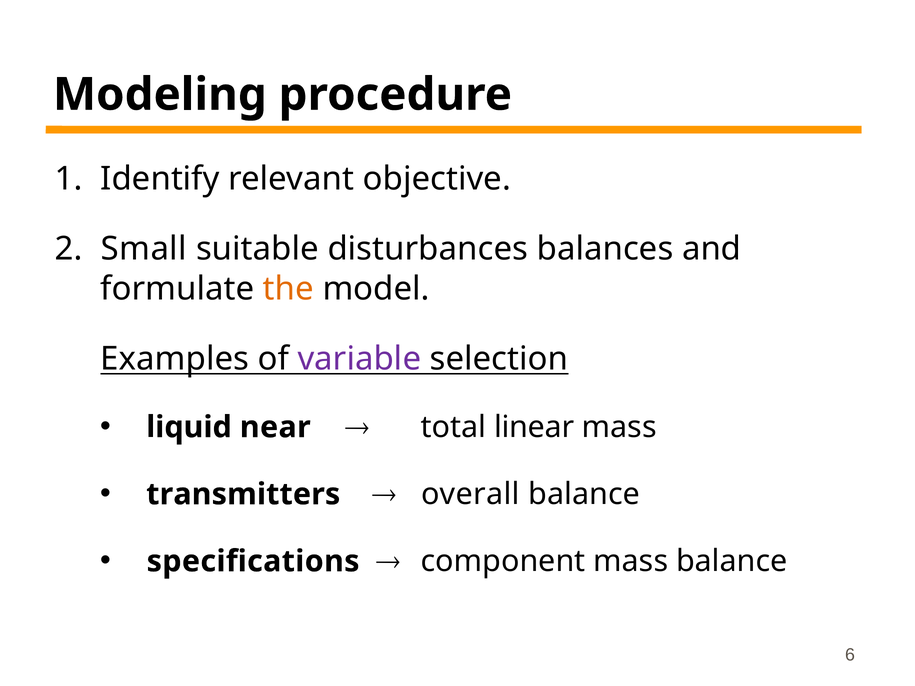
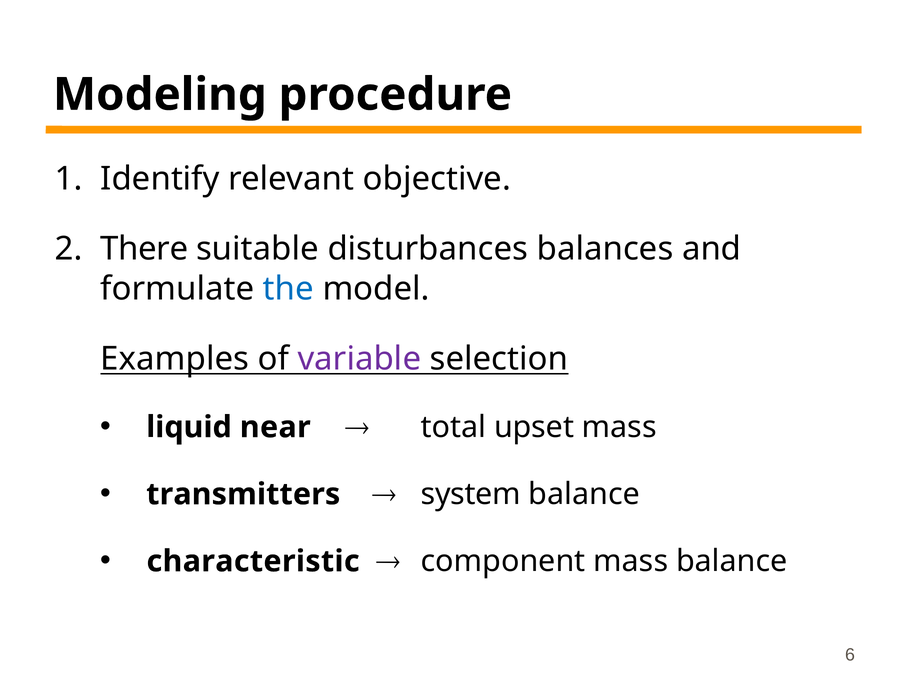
Small: Small -> There
the colour: orange -> blue
linear: linear -> upset
overall: overall -> system
speciﬁcations: speciﬁcations -> characteristic
